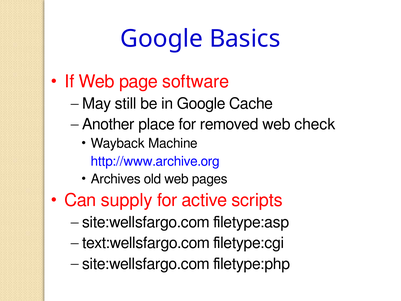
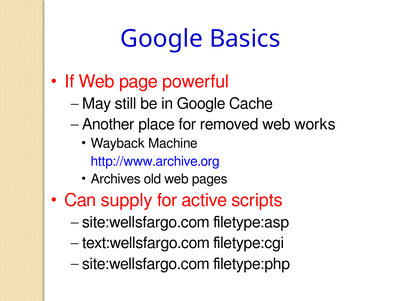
software: software -> powerful
check: check -> works
